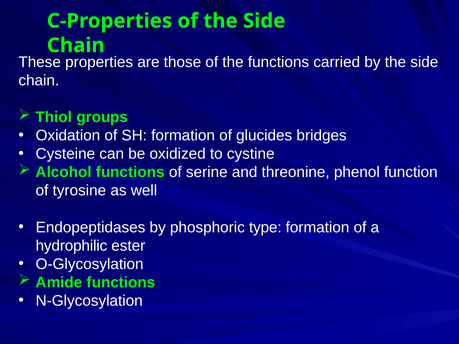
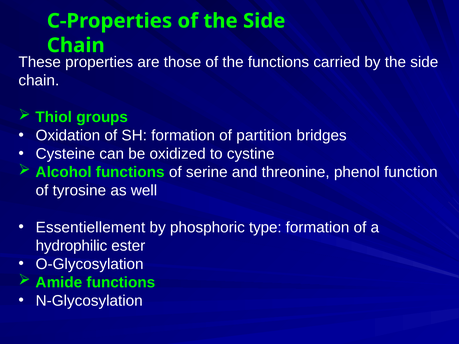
glucides: glucides -> partition
Endopeptidases: Endopeptidases -> Essentiellement
